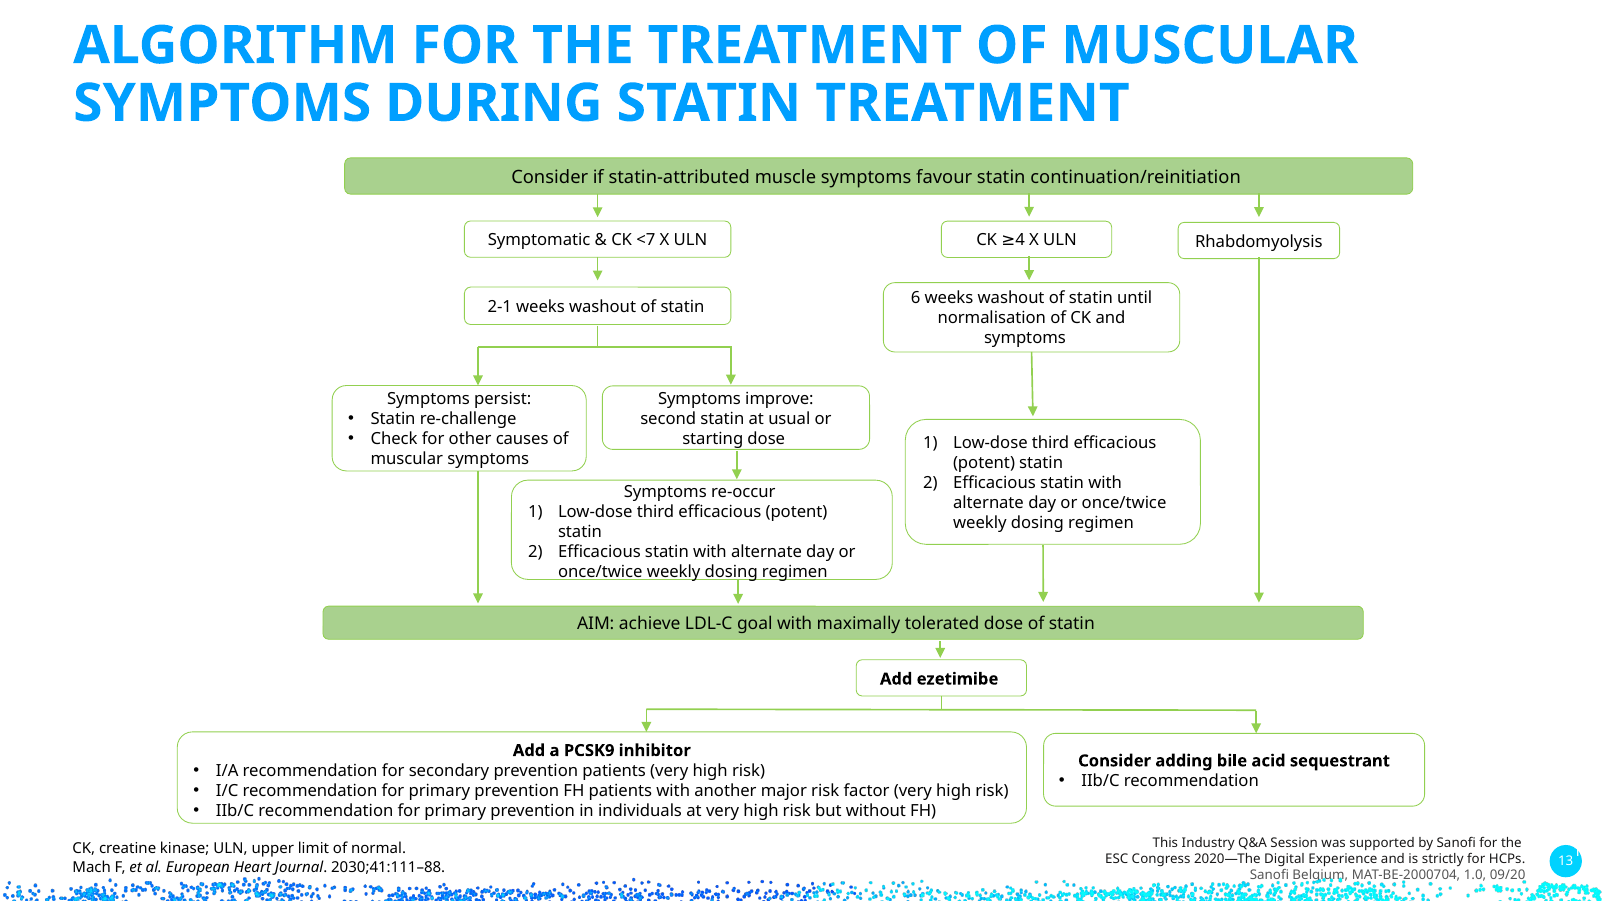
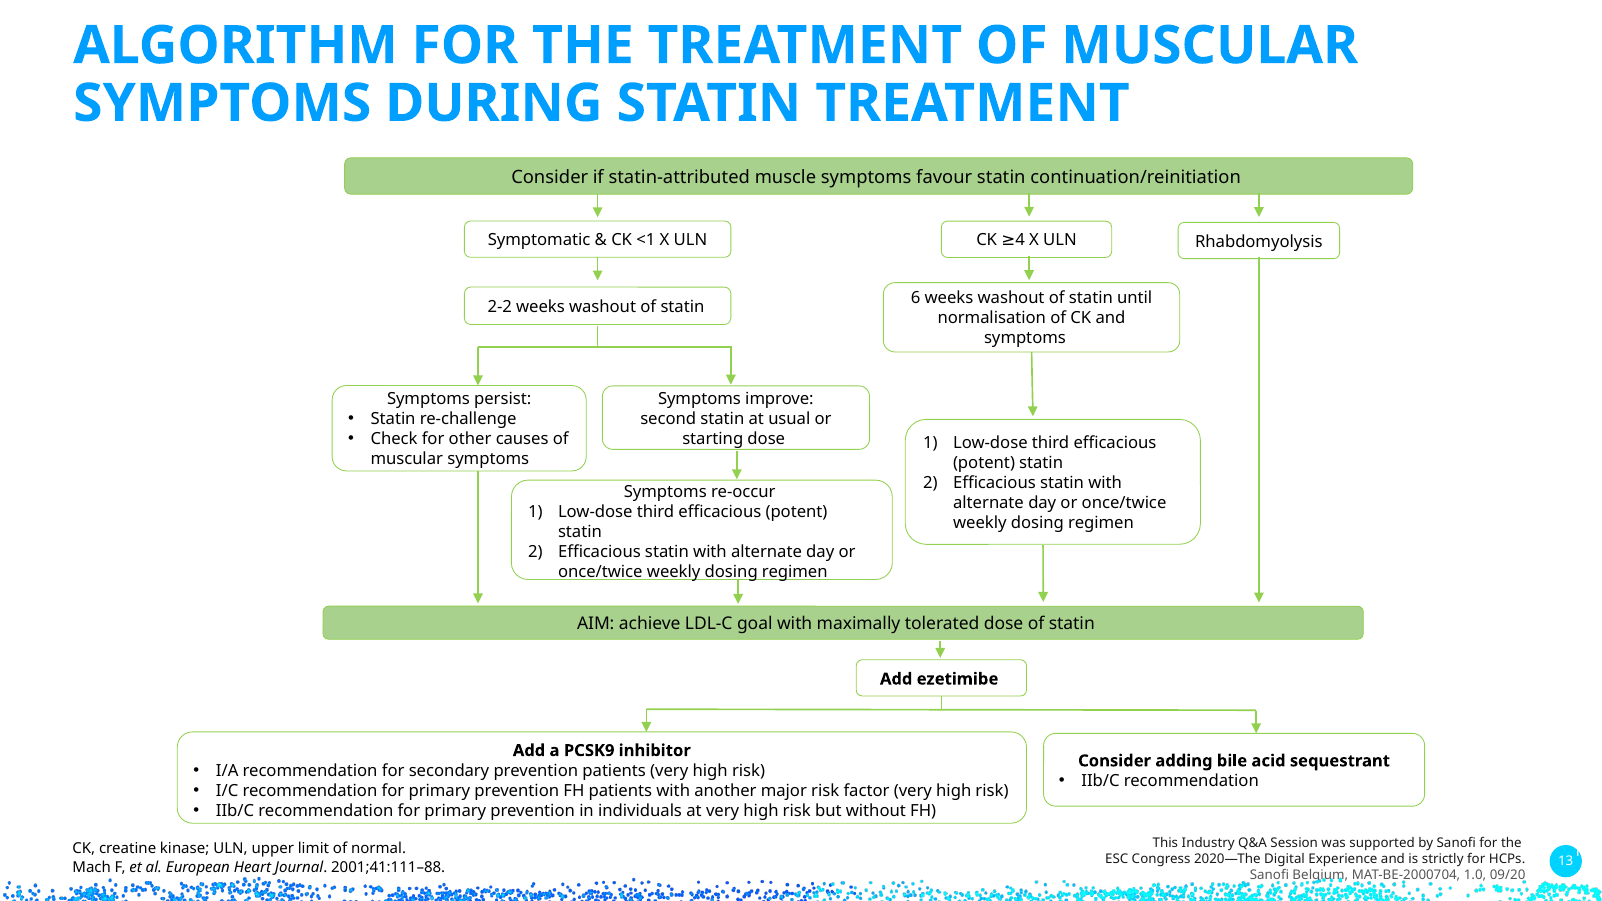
<7: <7 -> <1
2-1: 2-1 -> 2-2
2030;41:111–88: 2030;41:111–88 -> 2001;41:111–88
